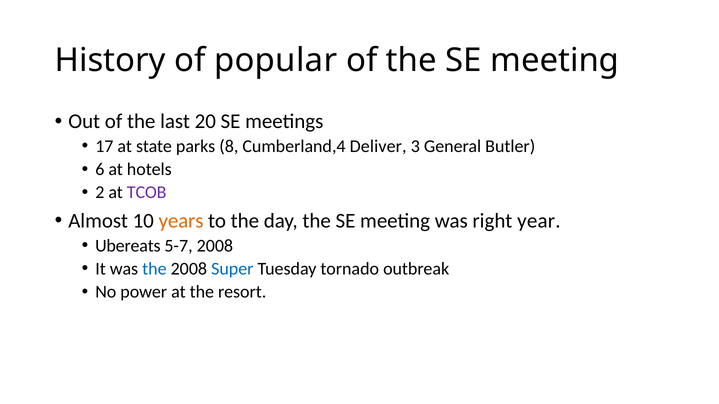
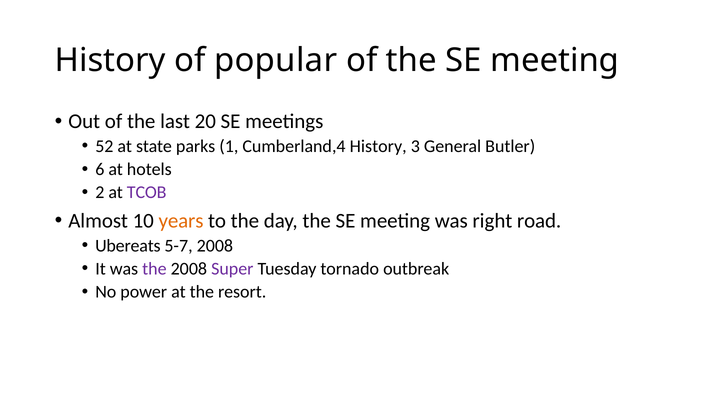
17: 17 -> 52
8: 8 -> 1
Cumberland,4 Deliver: Deliver -> History
year: year -> road
the at (154, 269) colour: blue -> purple
Super colour: blue -> purple
